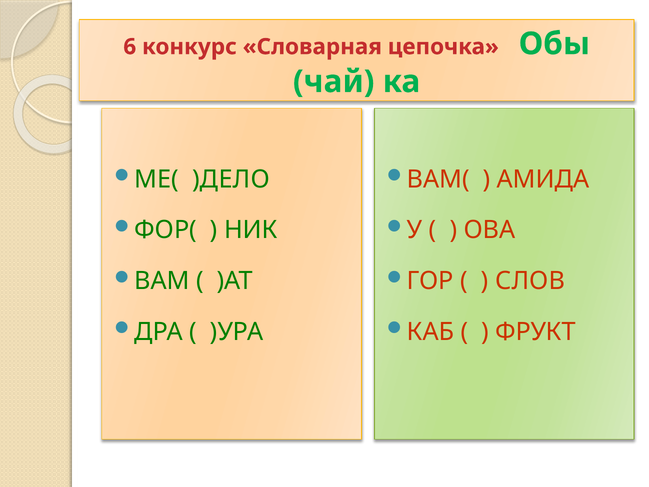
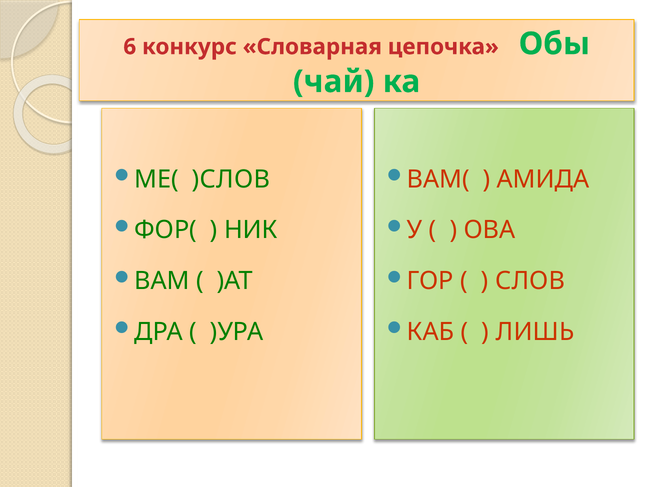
)ДЕЛО: )ДЕЛО -> )СЛОВ
ФРУКТ: ФРУКТ -> ЛИШЬ
